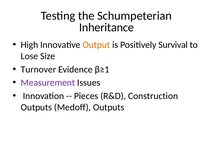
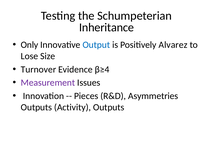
High: High -> Only
Output colour: orange -> blue
Survival: Survival -> Alvarez
β≥1: β≥1 -> β≥4
Construction: Construction -> Asymmetries
Medoff: Medoff -> Activity
